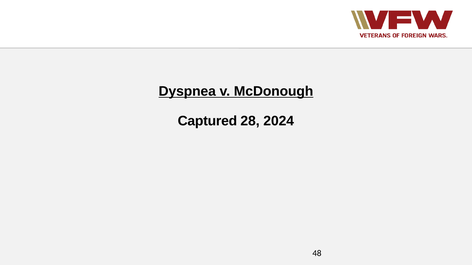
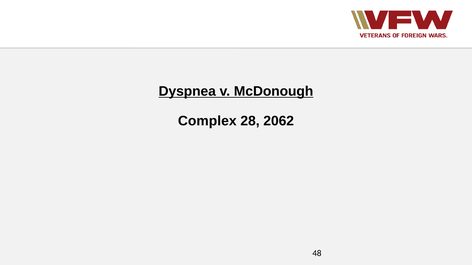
Captured: Captured -> Complex
2024: 2024 -> 2062
